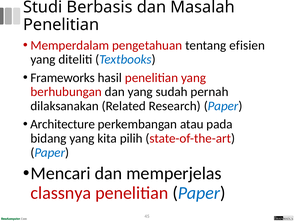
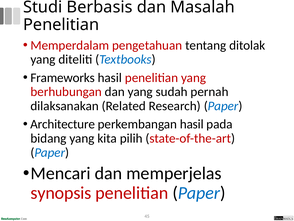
efisien: efisien -> ditolak
perkembangan atau: atau -> hasil
classnya: classnya -> synopsis
